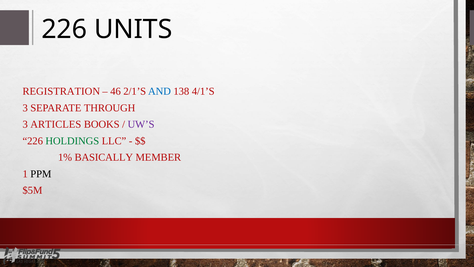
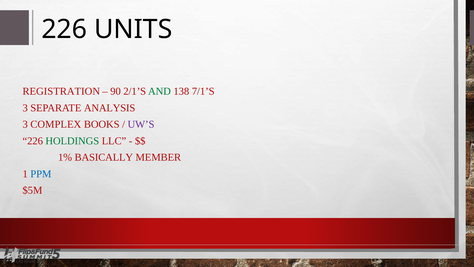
46: 46 -> 90
AND colour: blue -> green
4/1’S: 4/1’S -> 7/1’S
THROUGH: THROUGH -> ANALYSIS
ARTICLES: ARTICLES -> COMPLEX
PPM colour: black -> blue
